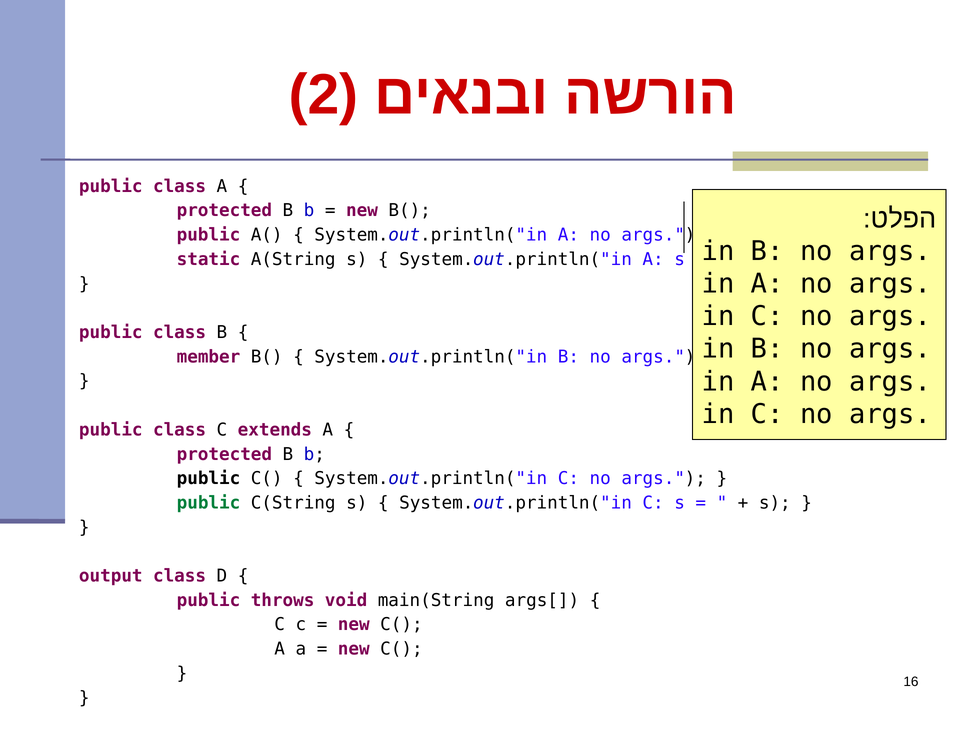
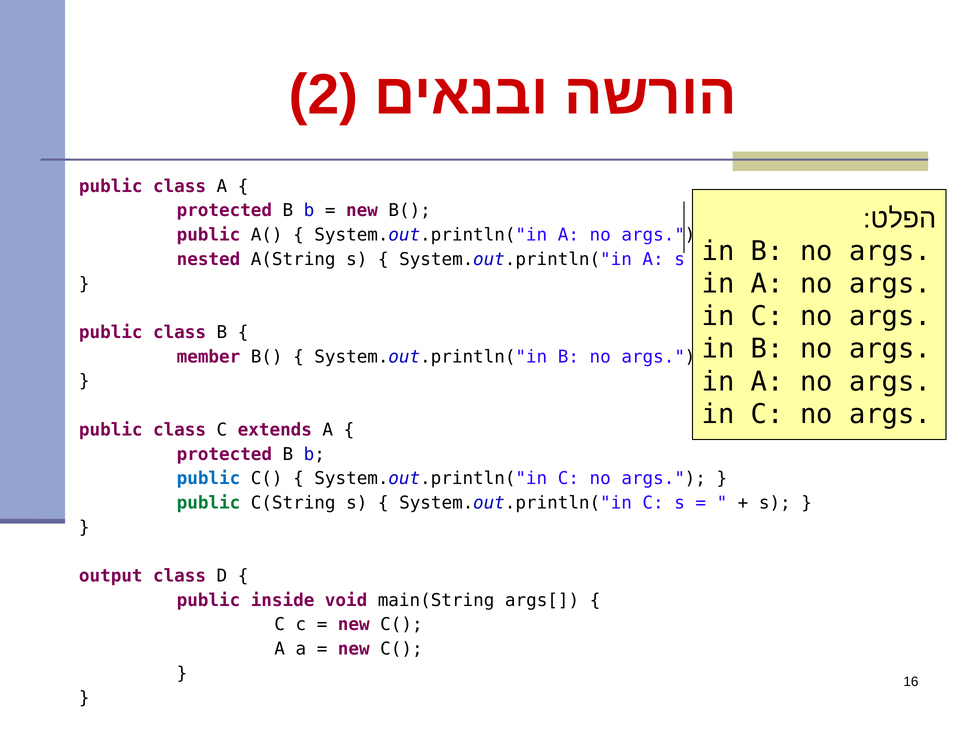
static: static -> nested
public at (208, 478) colour: black -> blue
throws: throws -> inside
